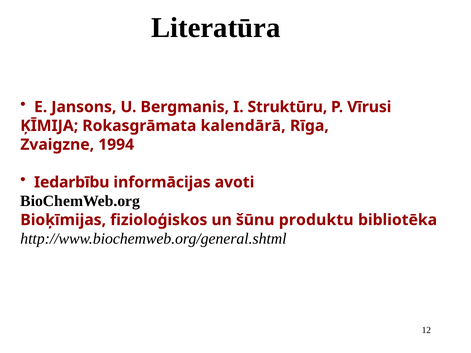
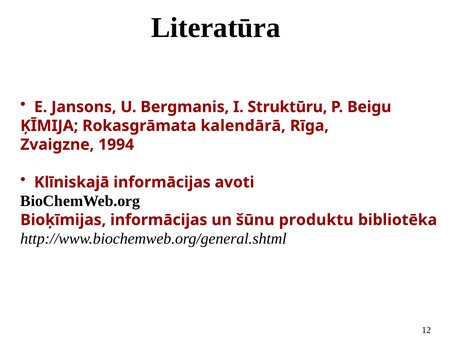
Vīrusi: Vīrusi -> Beigu
Iedarbību: Iedarbību -> Klīniskajā
Bioķīmijas fizioloģiskos: fizioloģiskos -> informācijas
